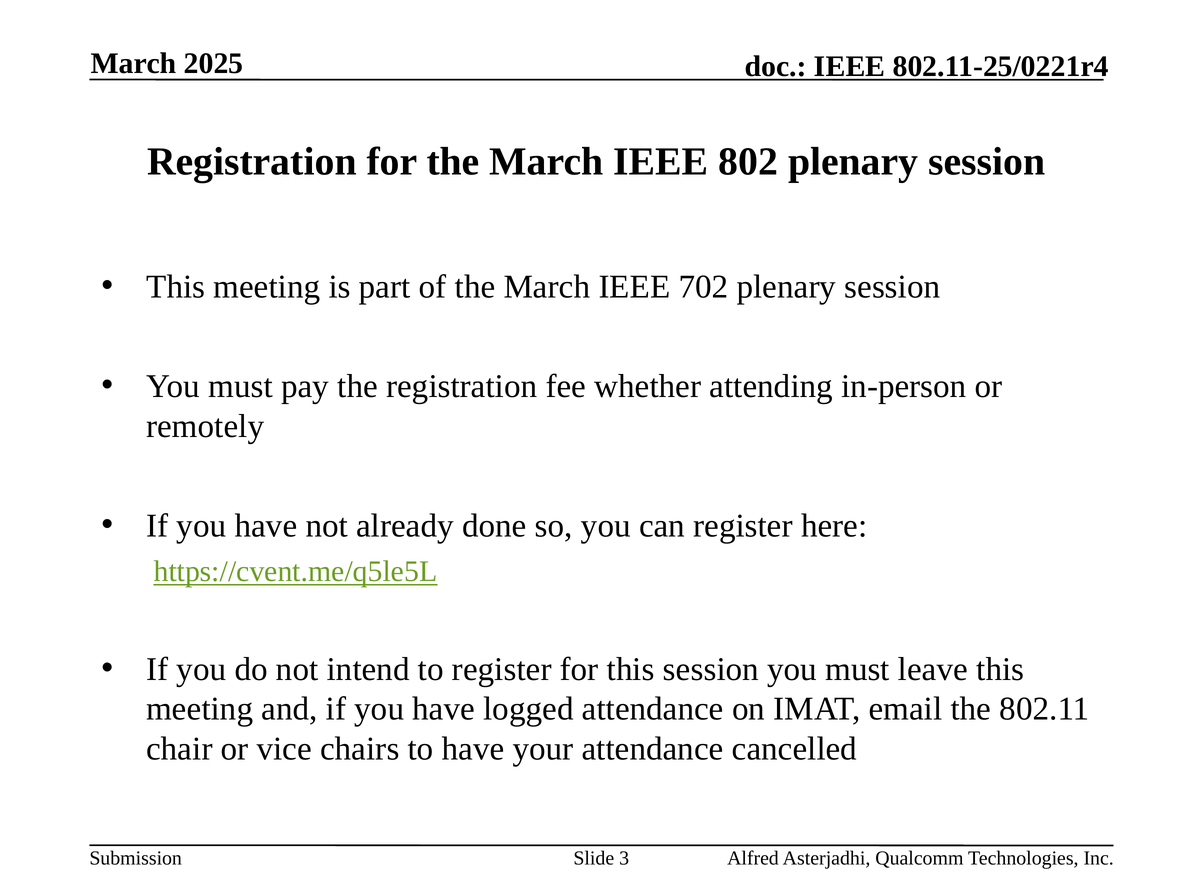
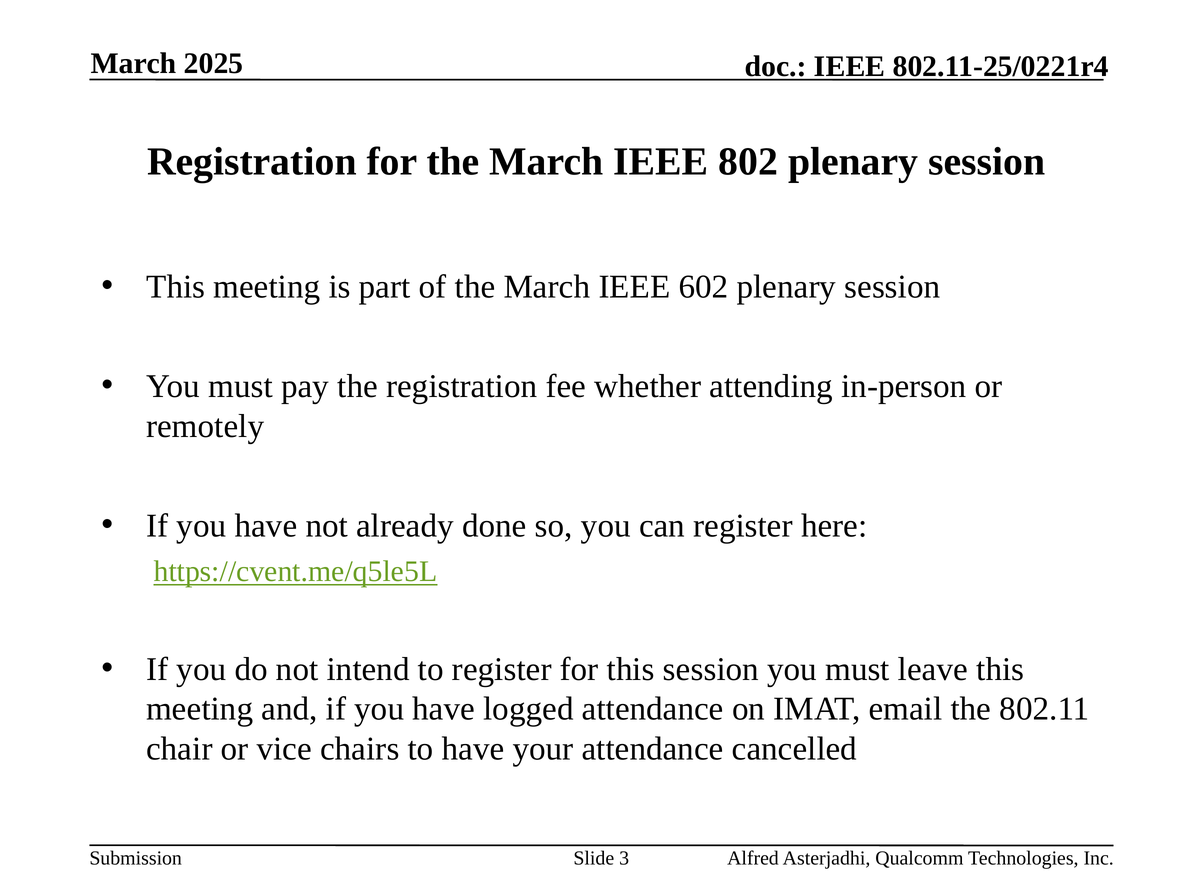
702: 702 -> 602
